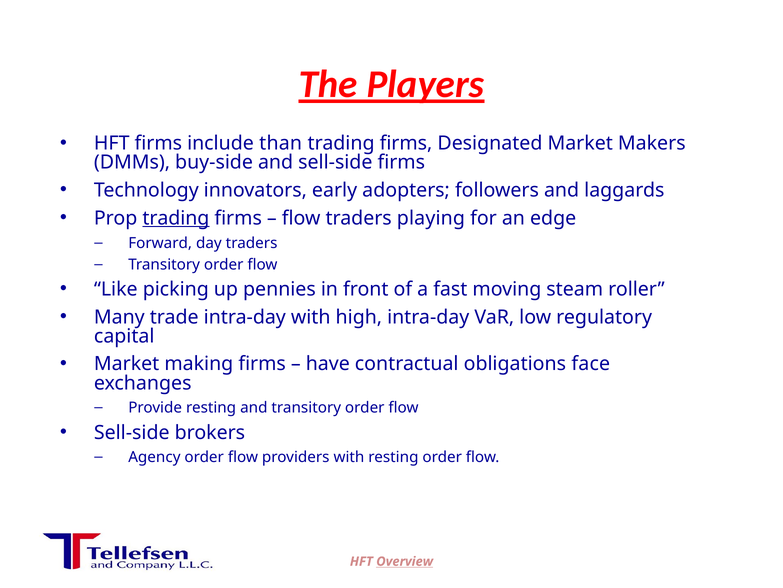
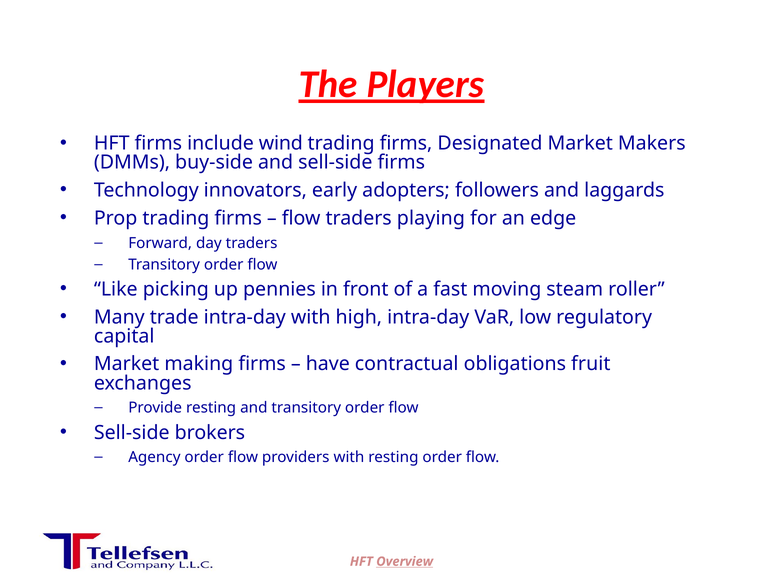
than: than -> wind
trading at (176, 218) underline: present -> none
face: face -> fruit
